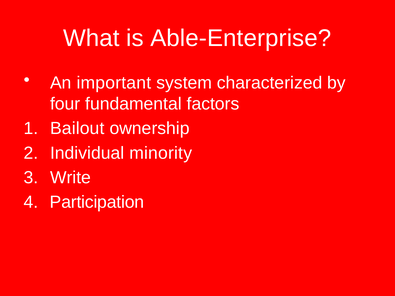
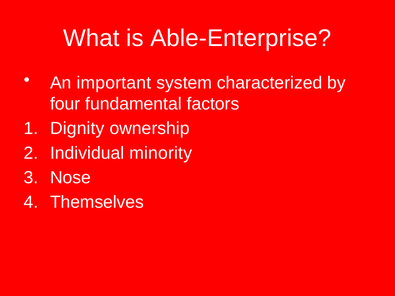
Bailout: Bailout -> Dignity
Write: Write -> Nose
Participation: Participation -> Themselves
